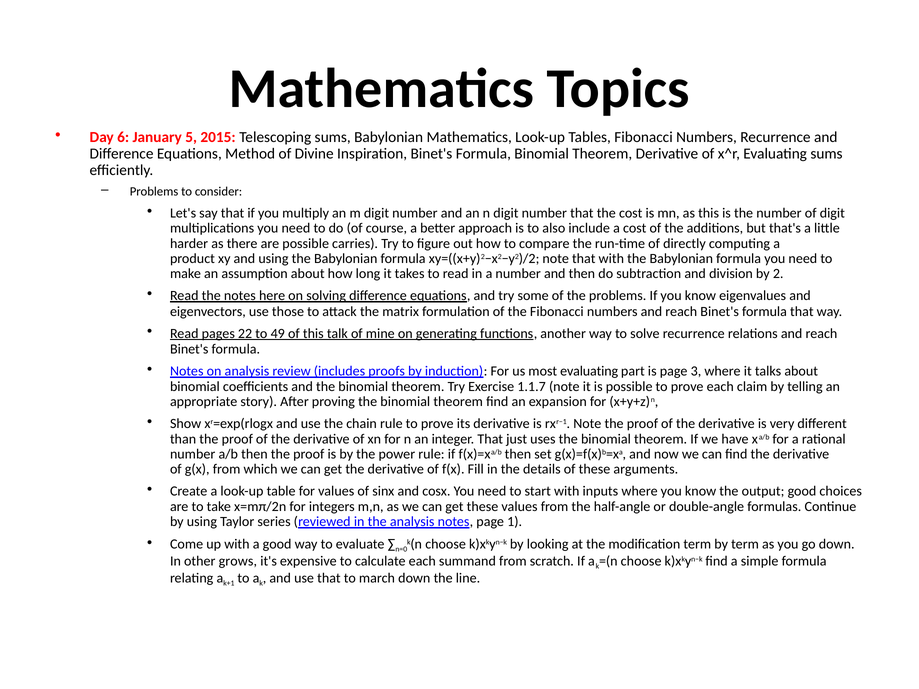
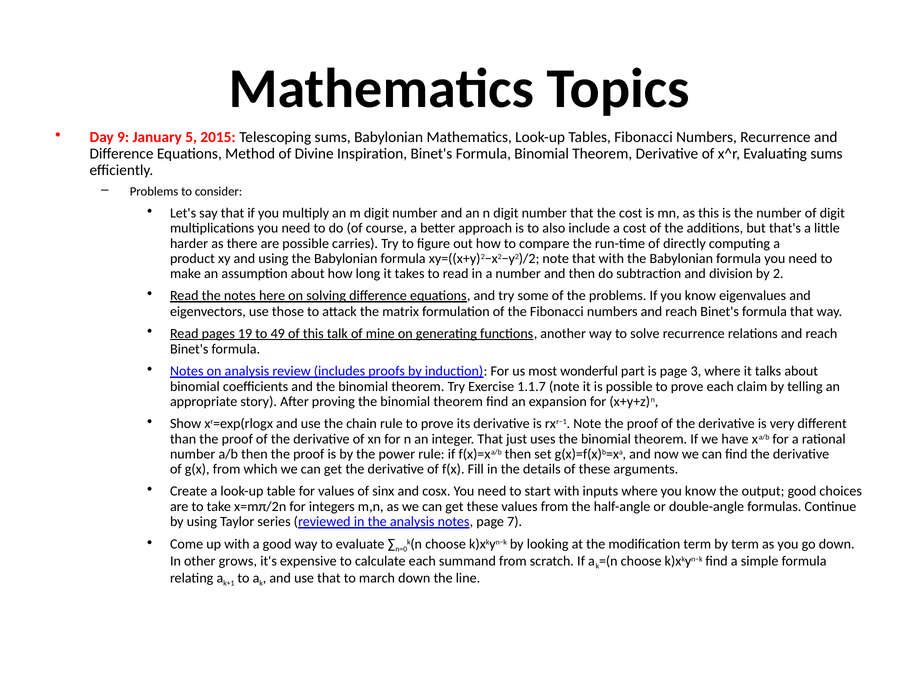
6: 6 -> 9
22: 22 -> 19
most evaluating: evaluating -> wonderful
1: 1 -> 7
